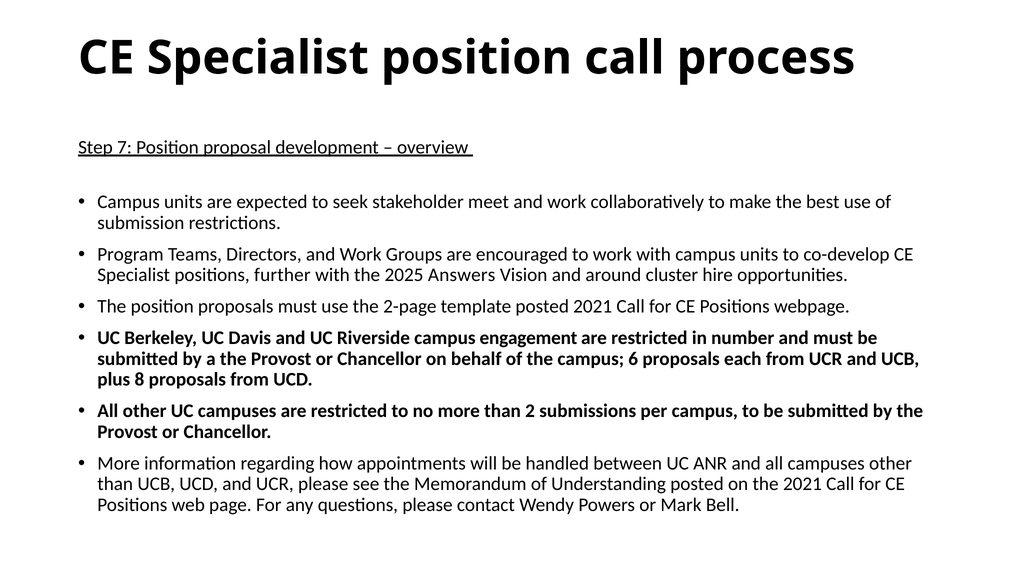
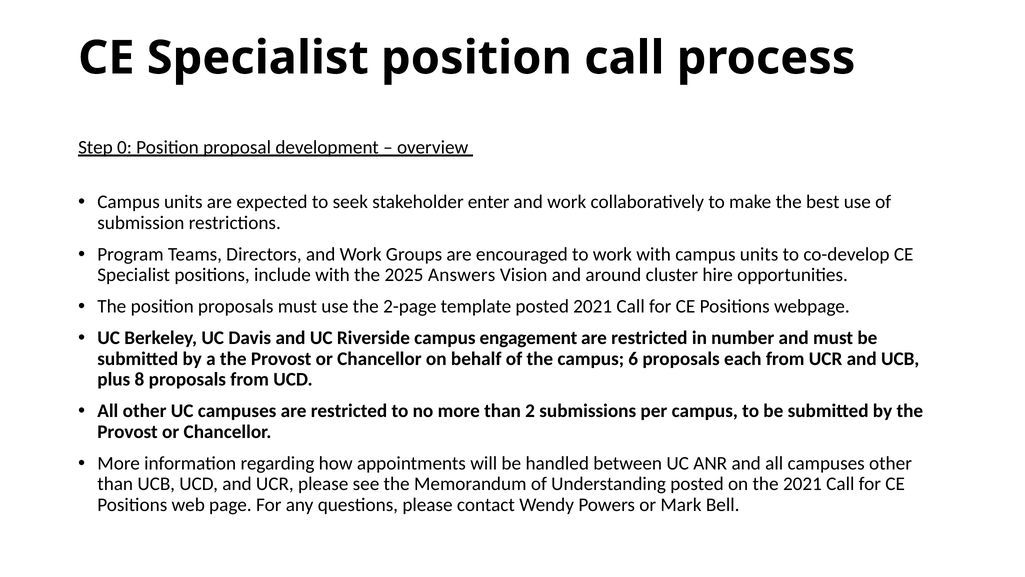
7: 7 -> 0
meet: meet -> enter
further: further -> include
